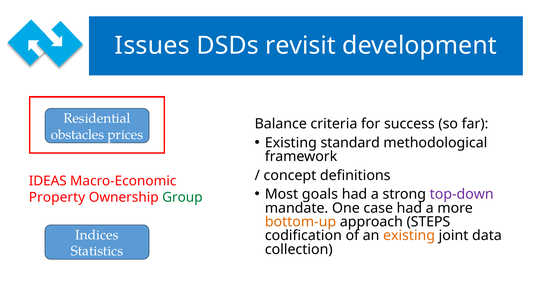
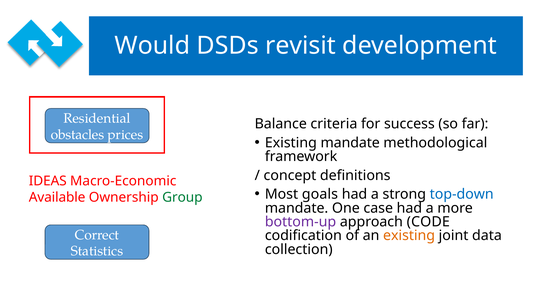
Issues: Issues -> Would
Existing standard: standard -> mandate
top-down colour: purple -> blue
Property: Property -> Available
bottom-up colour: orange -> purple
STEPS: STEPS -> CODE
Indices: Indices -> Correct
